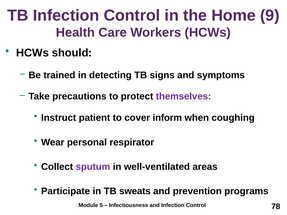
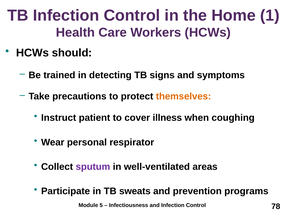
9: 9 -> 1
themselves colour: purple -> orange
inform: inform -> illness
